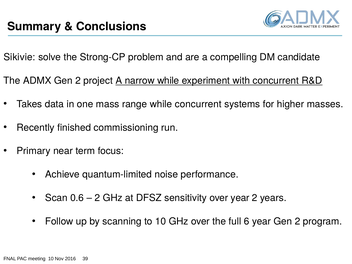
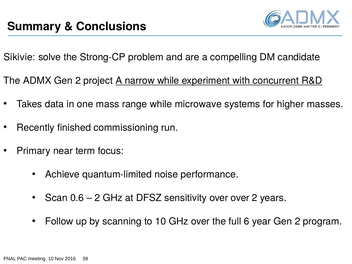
while concurrent: concurrent -> microwave
over year: year -> over
